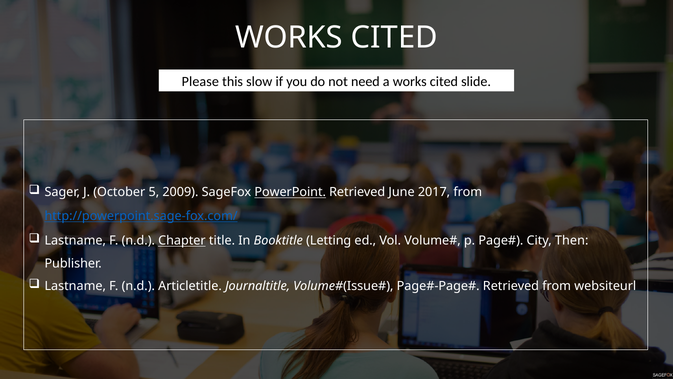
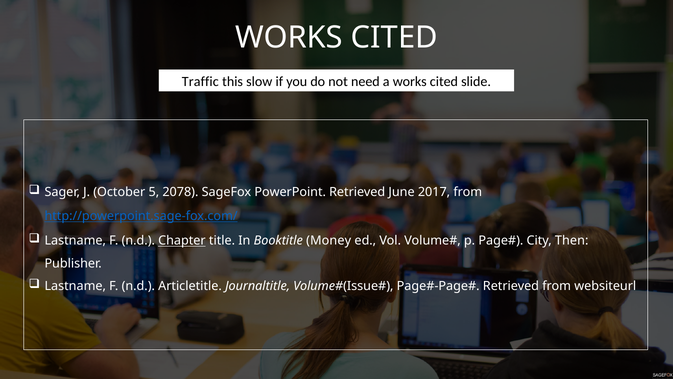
Please: Please -> Traffic
2009: 2009 -> 2078
PowerPoint underline: present -> none
Letting: Letting -> Money
